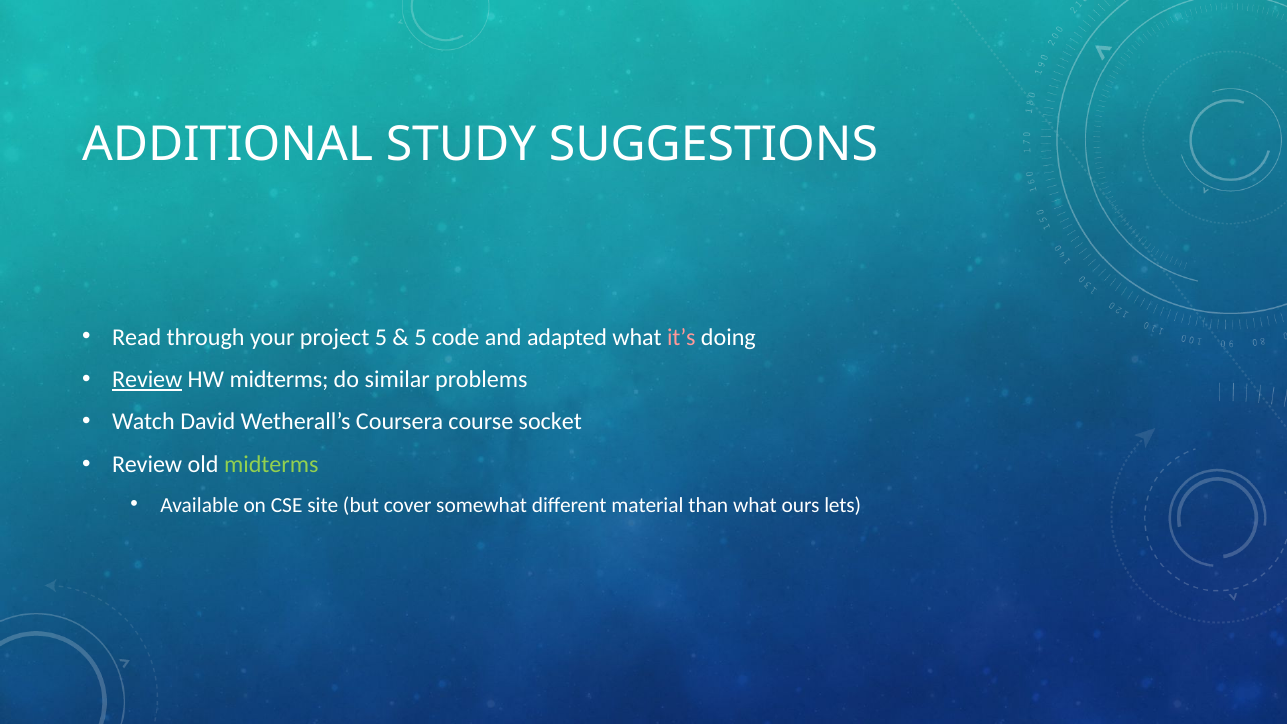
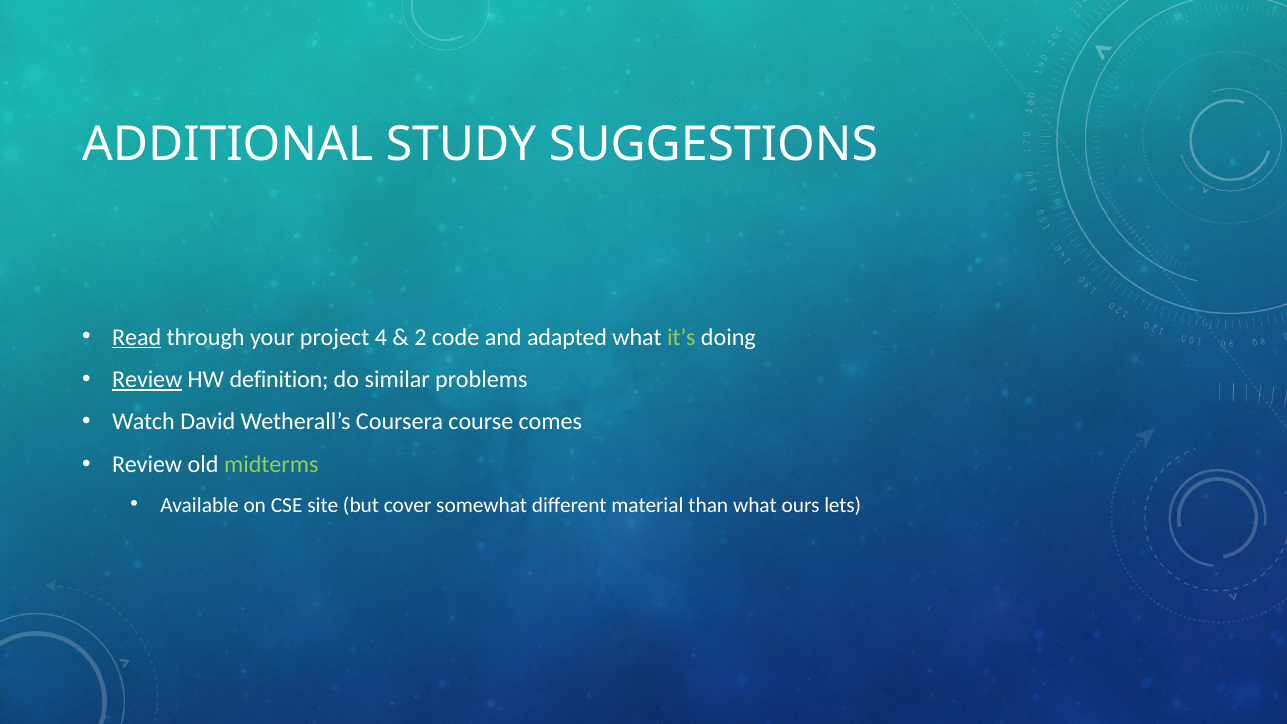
Read underline: none -> present
project 5: 5 -> 4
5 at (420, 337): 5 -> 2
it’s colour: pink -> light green
HW midterms: midterms -> definition
socket: socket -> comes
